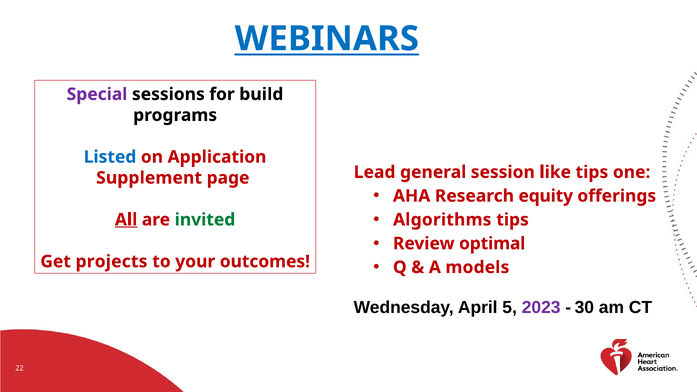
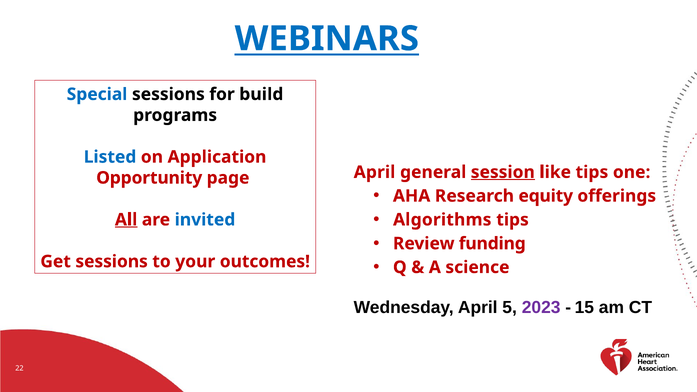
Special colour: purple -> blue
Lead at (375, 172): Lead -> April
session underline: none -> present
Supplement: Supplement -> Opportunity
invited colour: green -> blue
optimal: optimal -> funding
models: models -> science
Get projects: projects -> sessions
30: 30 -> 15
